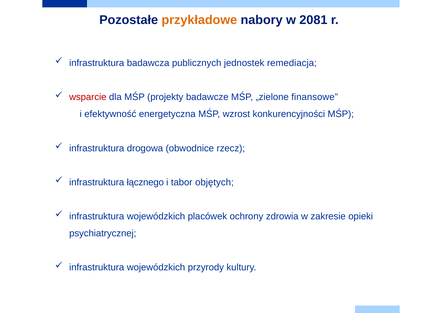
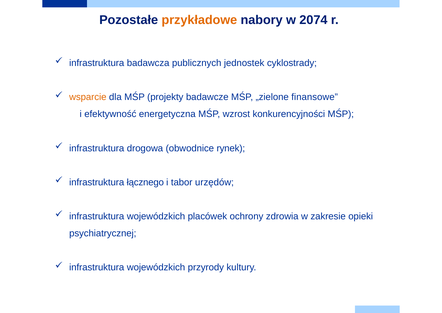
2081: 2081 -> 2074
remediacja: remediacja -> cyklostrady
wsparcie colour: red -> orange
rzecz: rzecz -> rynek
objętych: objętych -> urzędów
